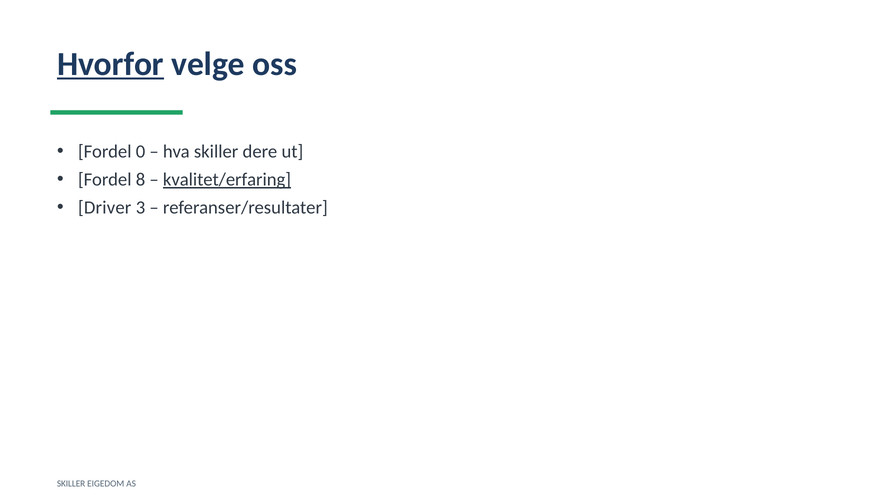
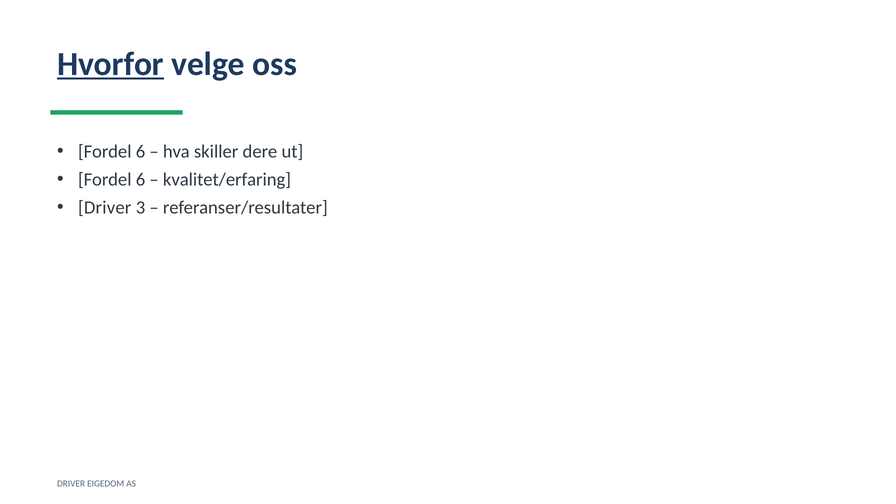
0 at (141, 152): 0 -> 6
8 at (141, 180): 8 -> 6
kvalitet/erfaring underline: present -> none
SKILLER at (71, 484): SKILLER -> DRIVER
